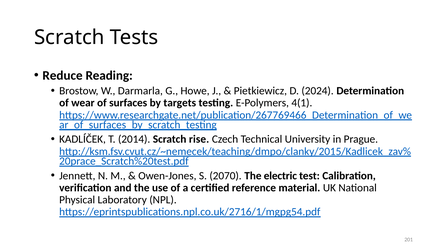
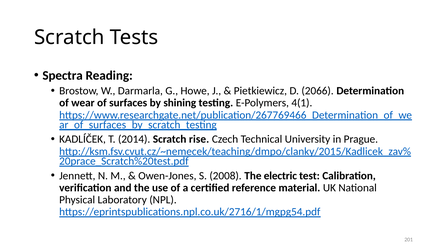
Reduce: Reduce -> Spectra
2024: 2024 -> 2066
targets: targets -> shining
2070: 2070 -> 2008
